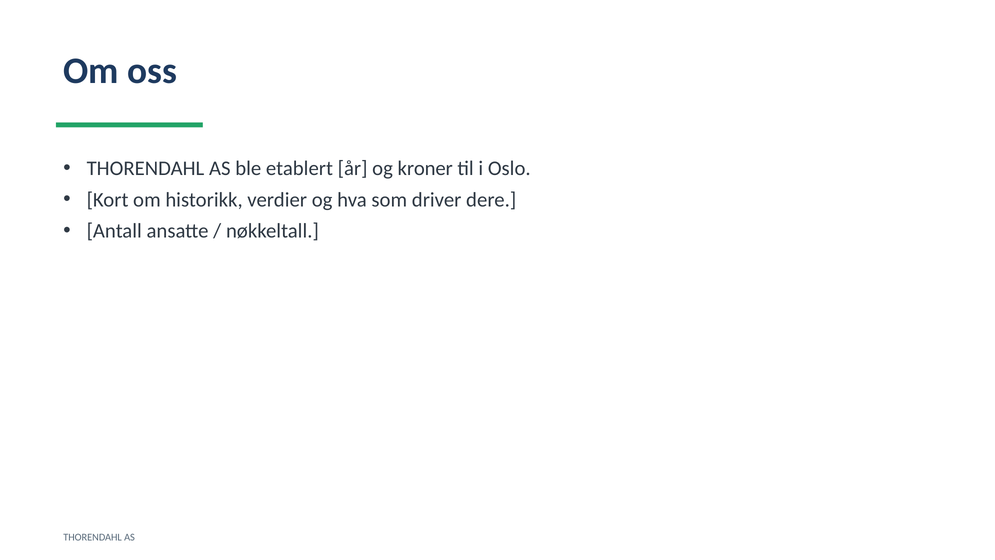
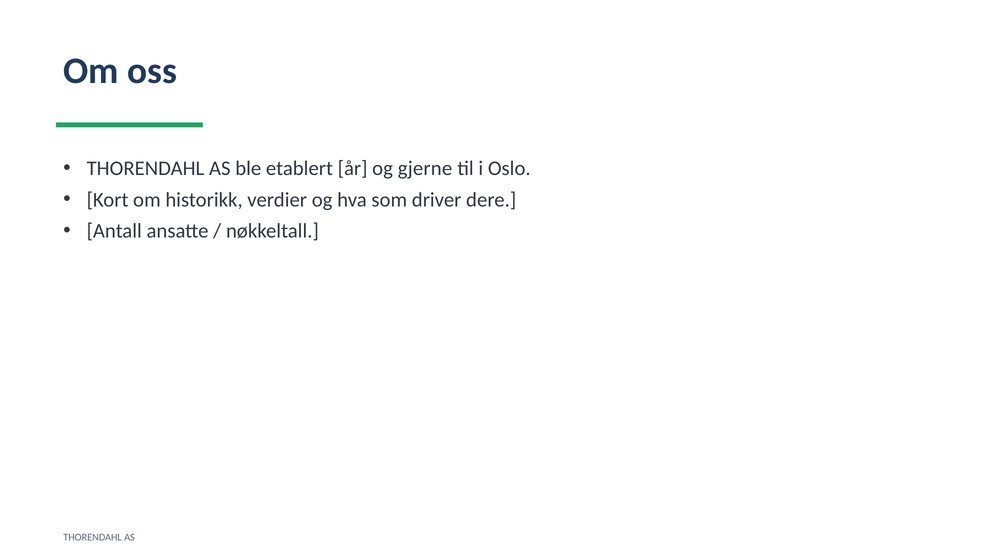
kroner: kroner -> gjerne
